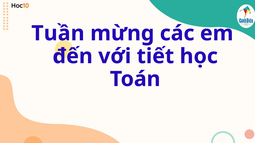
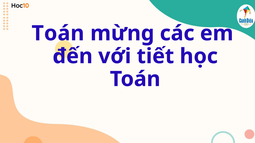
Tuần at (58, 33): Tuần -> Toán
